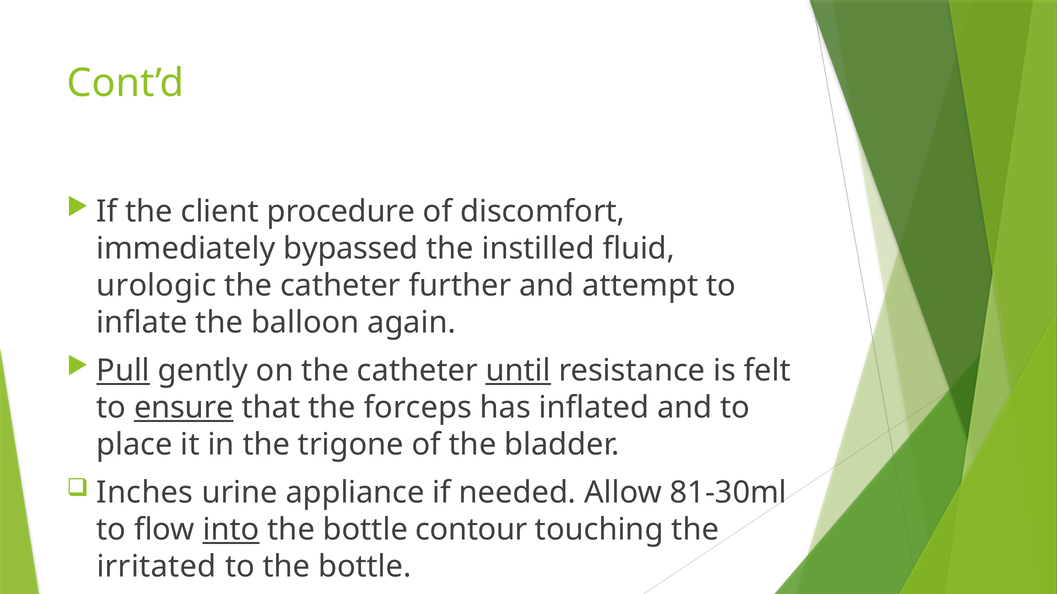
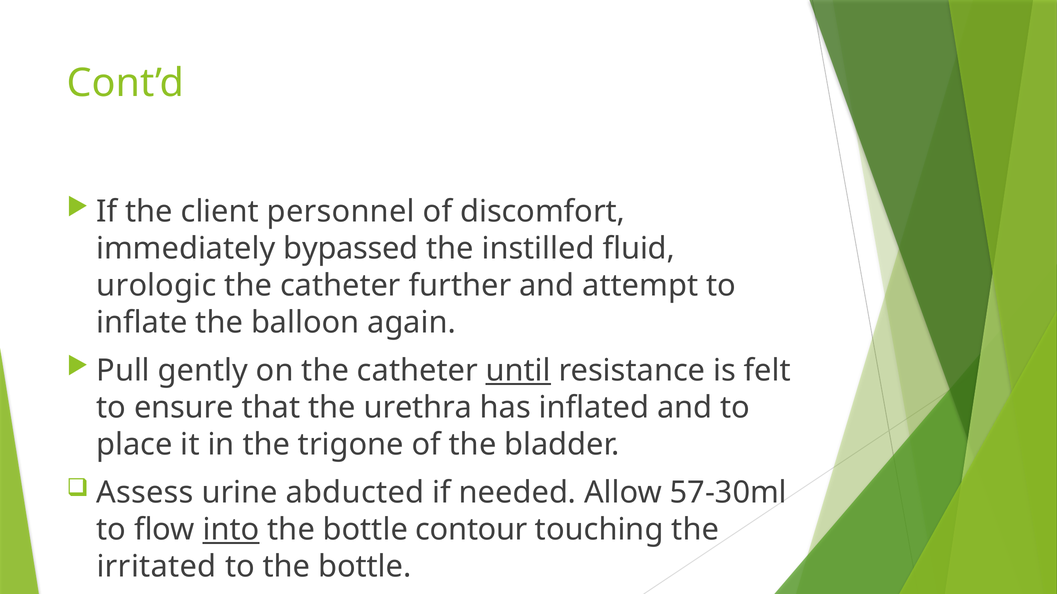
procedure: procedure -> personnel
Pull underline: present -> none
ensure underline: present -> none
forceps: forceps -> urethra
Inches: Inches -> Assess
appliance: appliance -> abducted
81-30ml: 81-30ml -> 57-30ml
